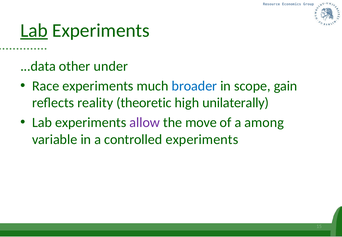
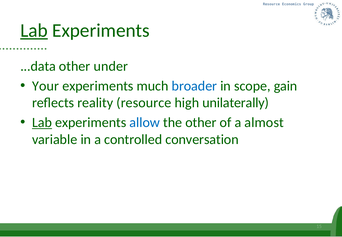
Race: Race -> Your
reality theoretic: theoretic -> resource
Lab at (42, 122) underline: none -> present
allow colour: purple -> blue
the move: move -> other
among: among -> almost
controlled experiments: experiments -> conversation
